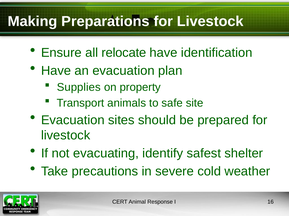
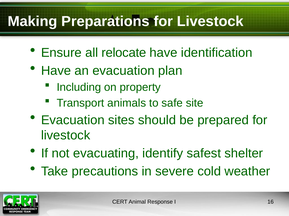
Supplies: Supplies -> Including
